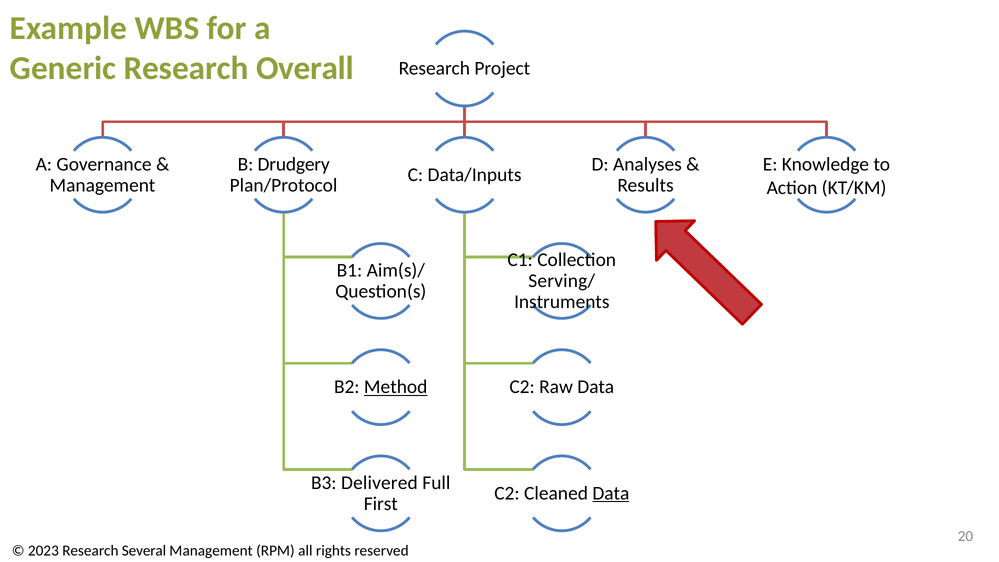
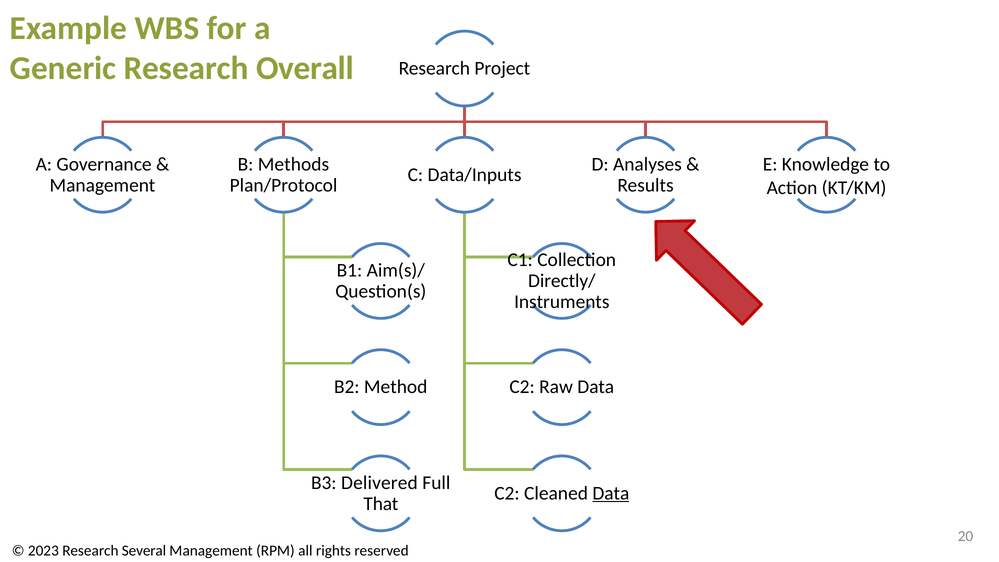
Drudgery: Drudgery -> Methods
Serving/: Serving/ -> Directly/
Method underline: present -> none
First: First -> That
